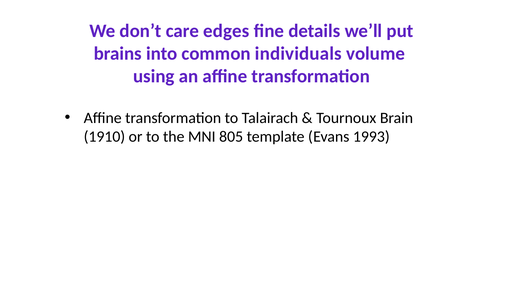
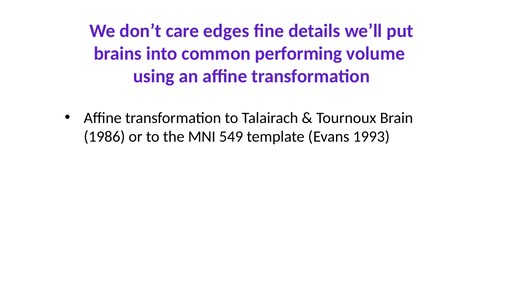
individuals: individuals -> performing
1910: 1910 -> 1986
805: 805 -> 549
